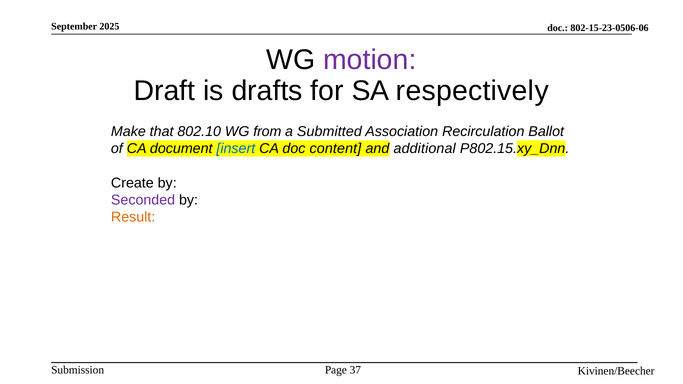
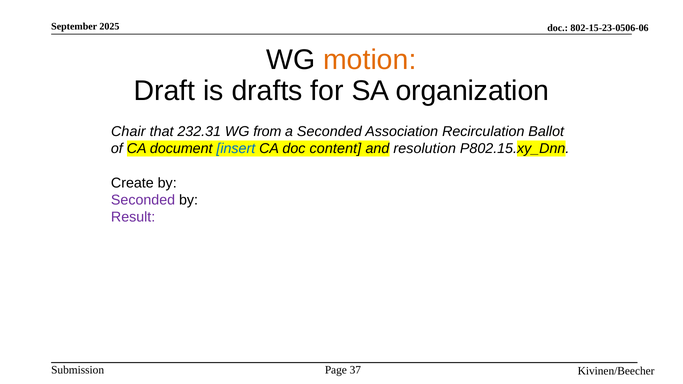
motion colour: purple -> orange
respectively: respectively -> organization
Make: Make -> Chair
802.10: 802.10 -> 232.31
a Submitted: Submitted -> Seconded
additional: additional -> resolution
Result colour: orange -> purple
